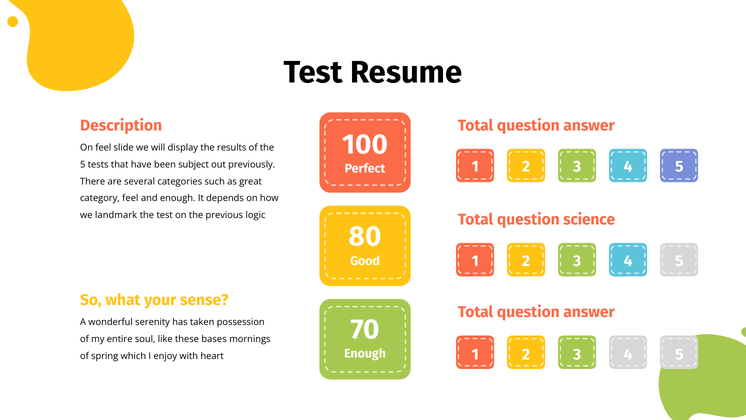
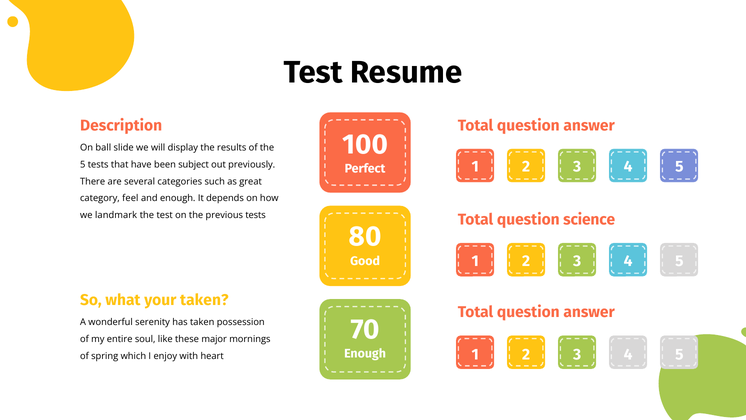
On feel: feel -> ball
previous logic: logic -> tests
your sense: sense -> taken
bases: bases -> major
